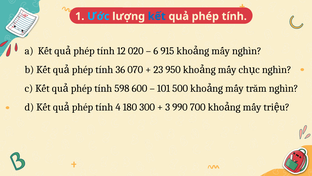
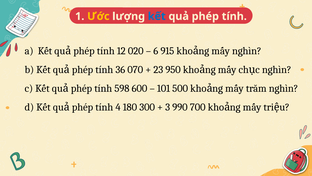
Ước colour: light blue -> yellow
